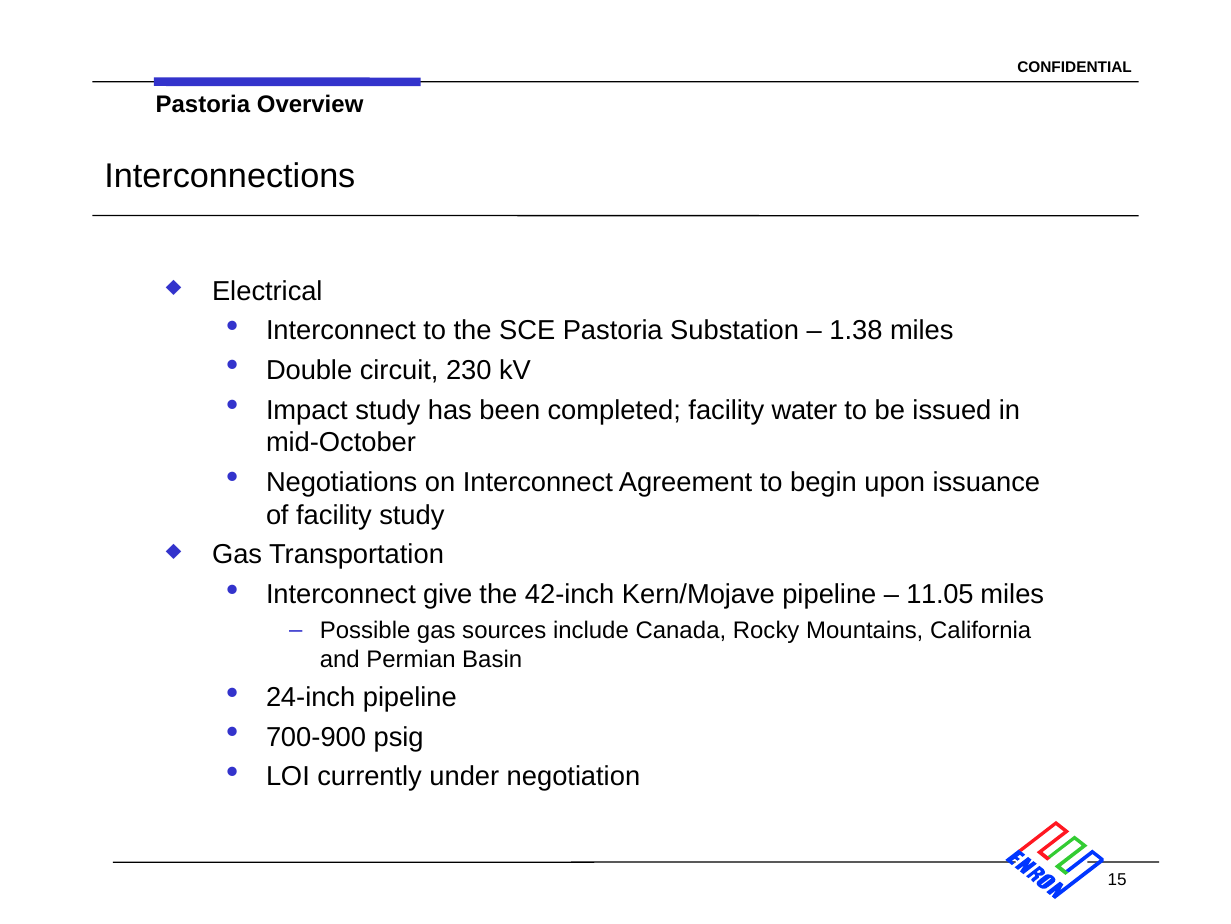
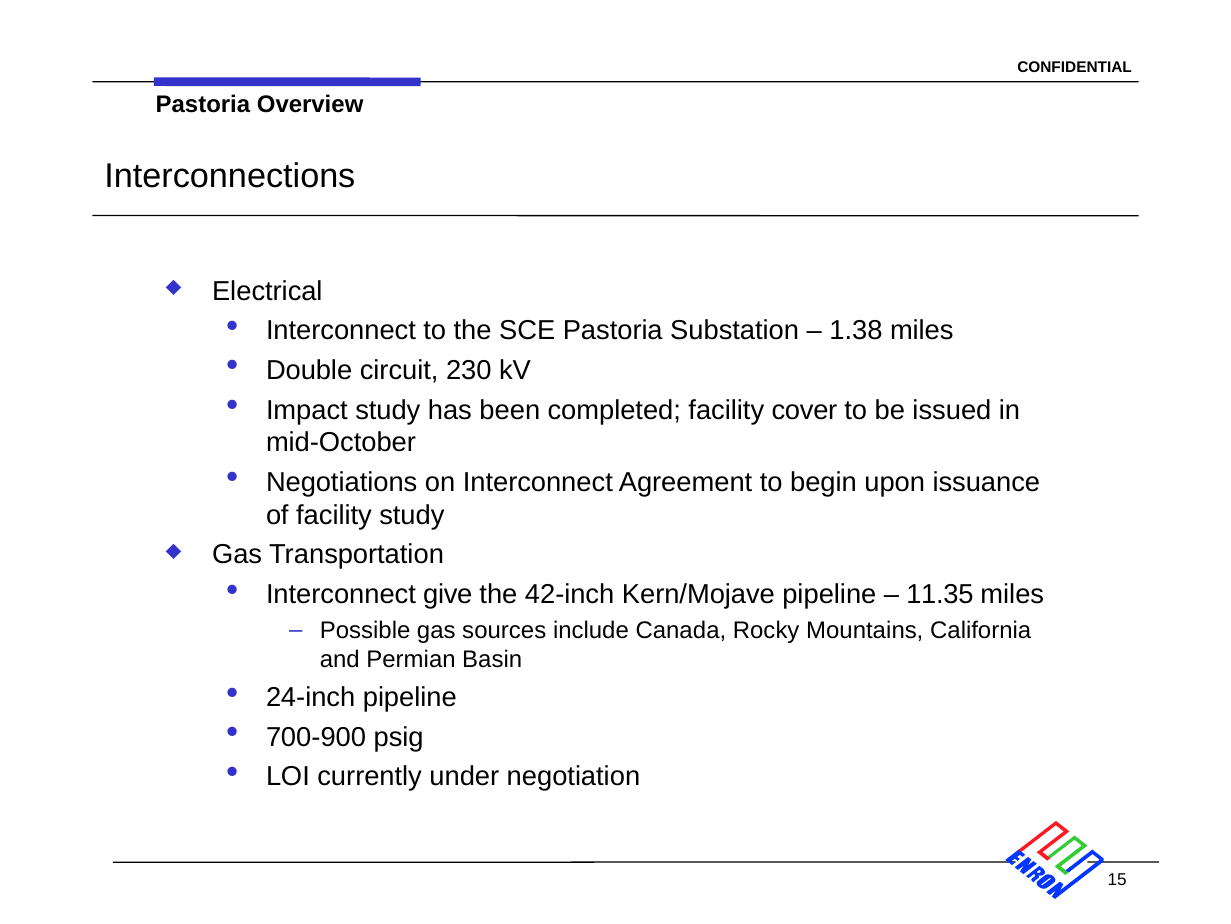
water: water -> cover
11.05: 11.05 -> 11.35
